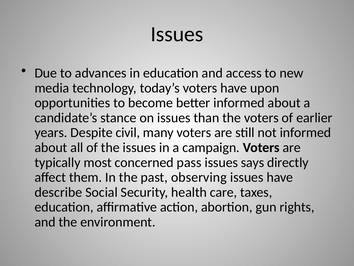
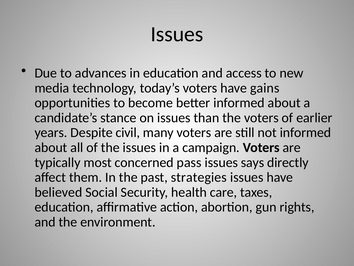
upon: upon -> gains
observing: observing -> strategies
describe: describe -> believed
